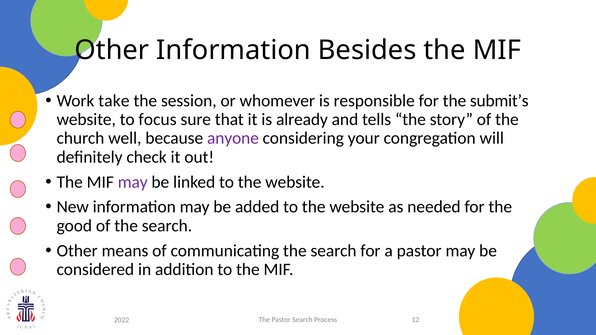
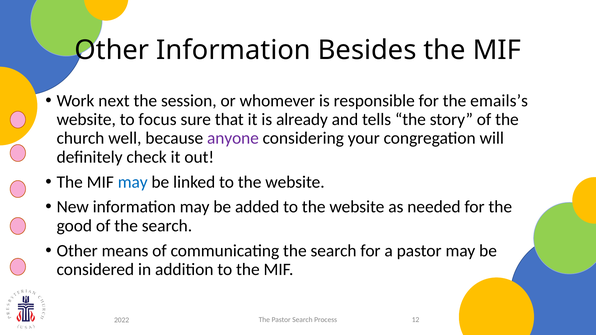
take: take -> next
submit’s: submit’s -> emails’s
may at (133, 182) colour: purple -> blue
